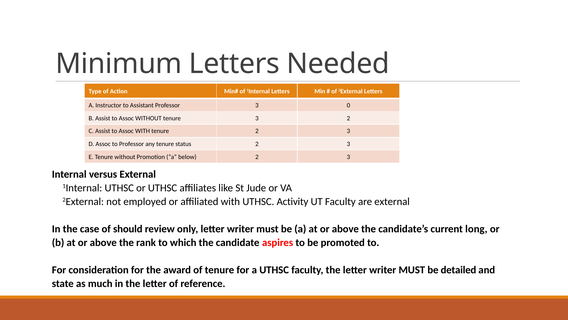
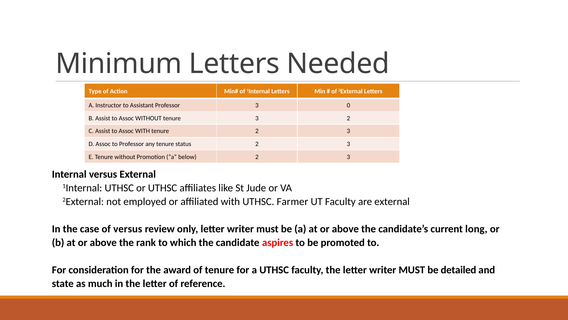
Activity: Activity -> Farmer
of should: should -> versus
